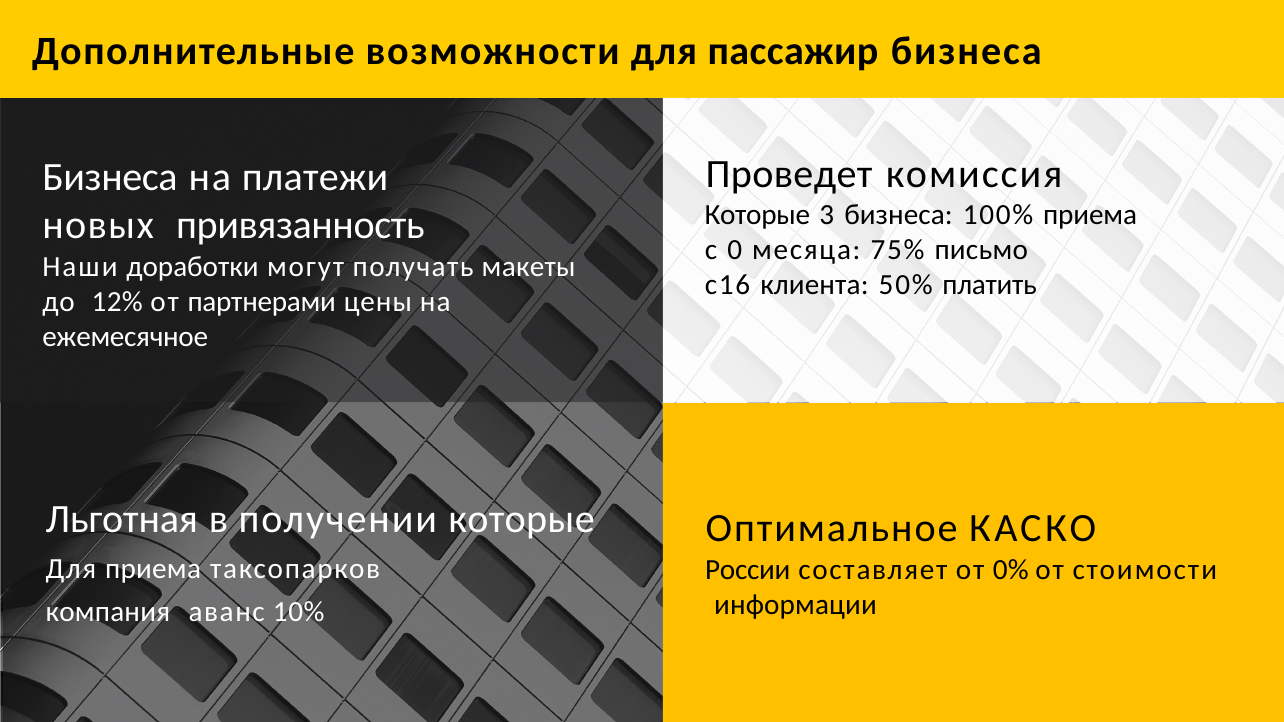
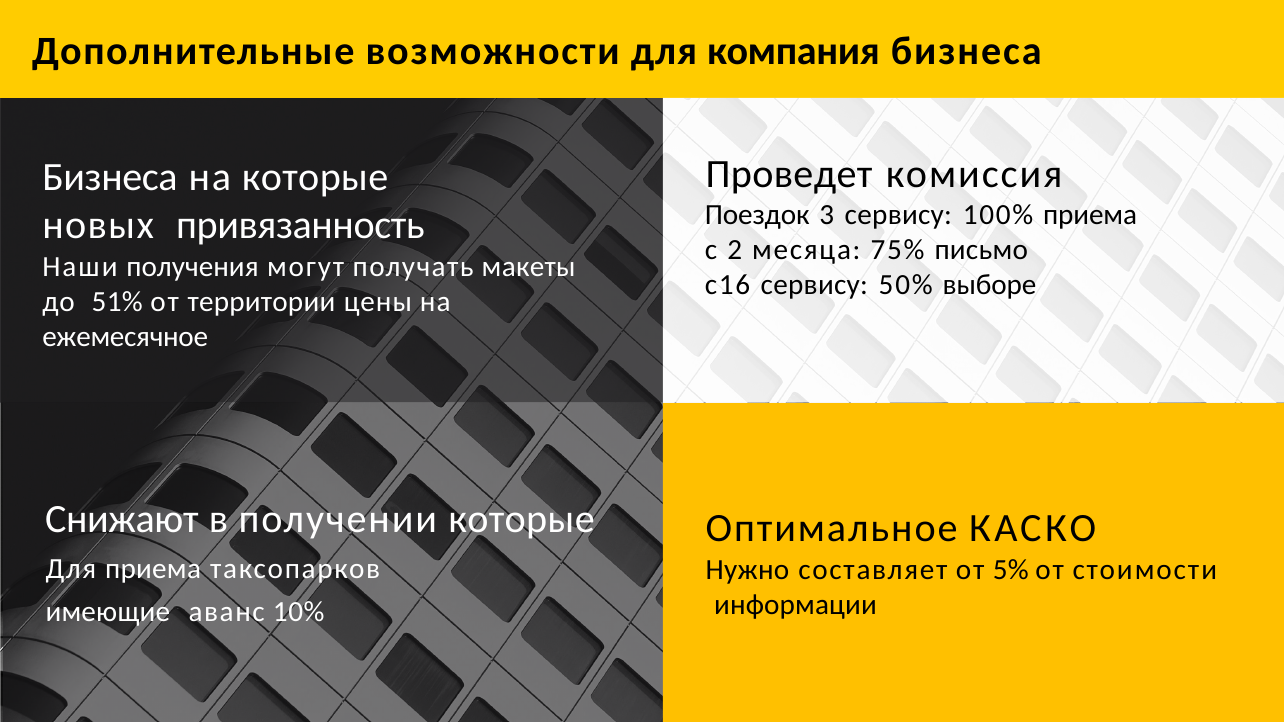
пассажир: пассажир -> компания
на платежи: платежи -> которые
Которые at (757, 215): Которые -> Поездок
3 бизнеса: бизнеса -> сервису
0: 0 -> 2
Наши доработки: доработки -> получения
с16 клиента: клиента -> сервису
платить: платить -> выборе
12%: 12% -> 51%
партнерами: партнерами -> территории
Льготная: Льготная -> Снижают
России: России -> Нужно
0%: 0% -> 5%
компания: компания -> имеющие
